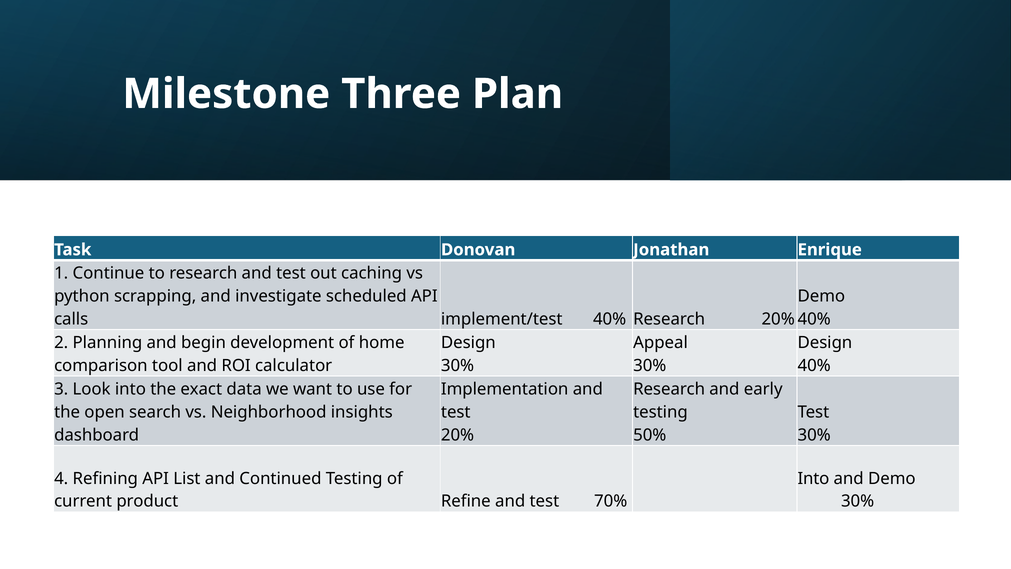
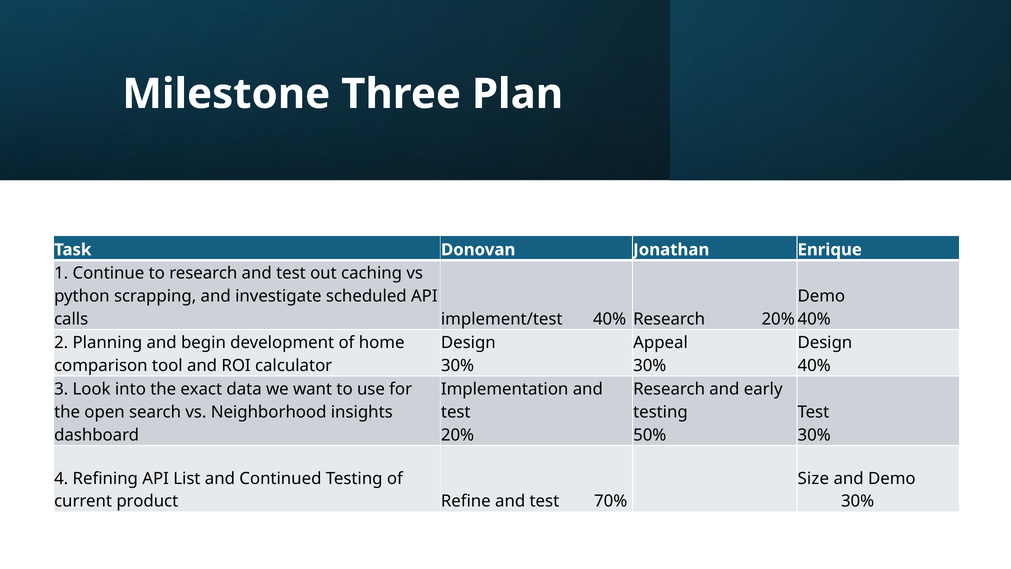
Into at (813, 478): Into -> Size
